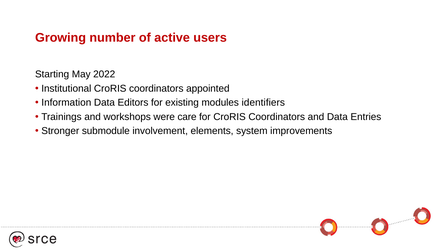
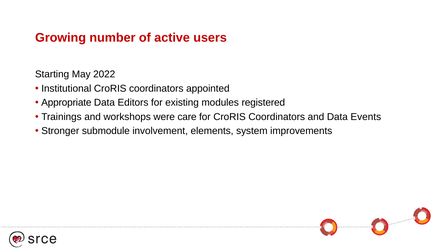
Information: Information -> Appropriate
identifiers: identifiers -> registered
Entries: Entries -> Events
